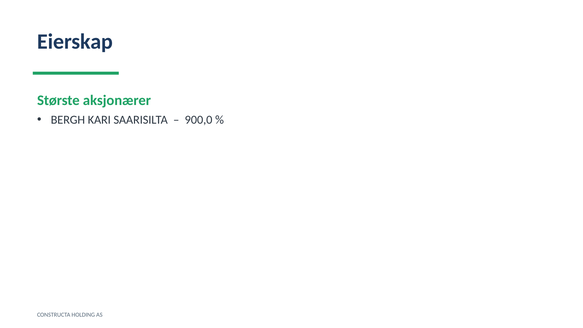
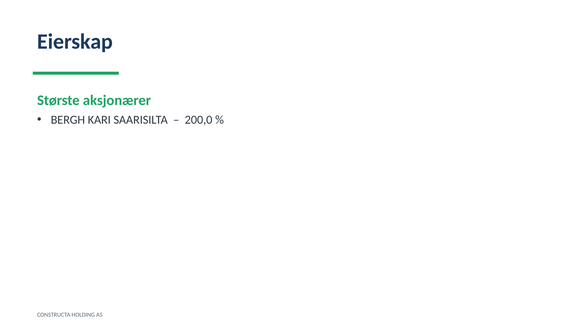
900,0: 900,0 -> 200,0
